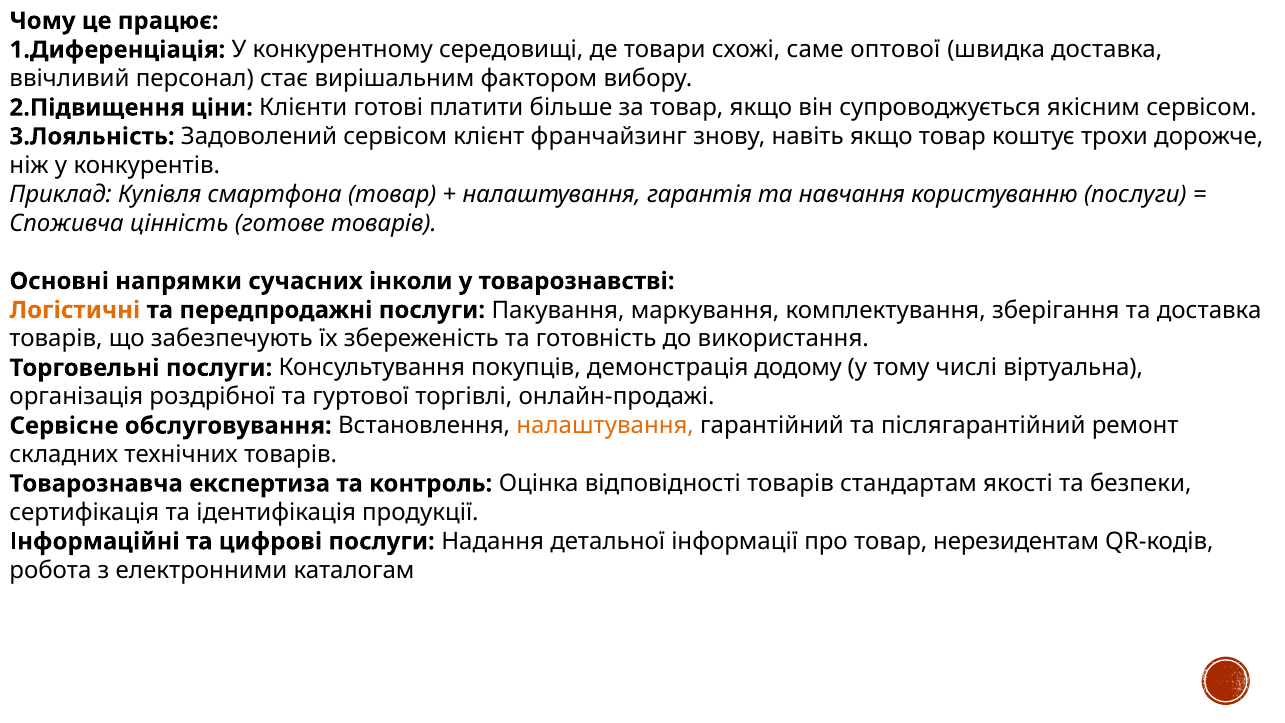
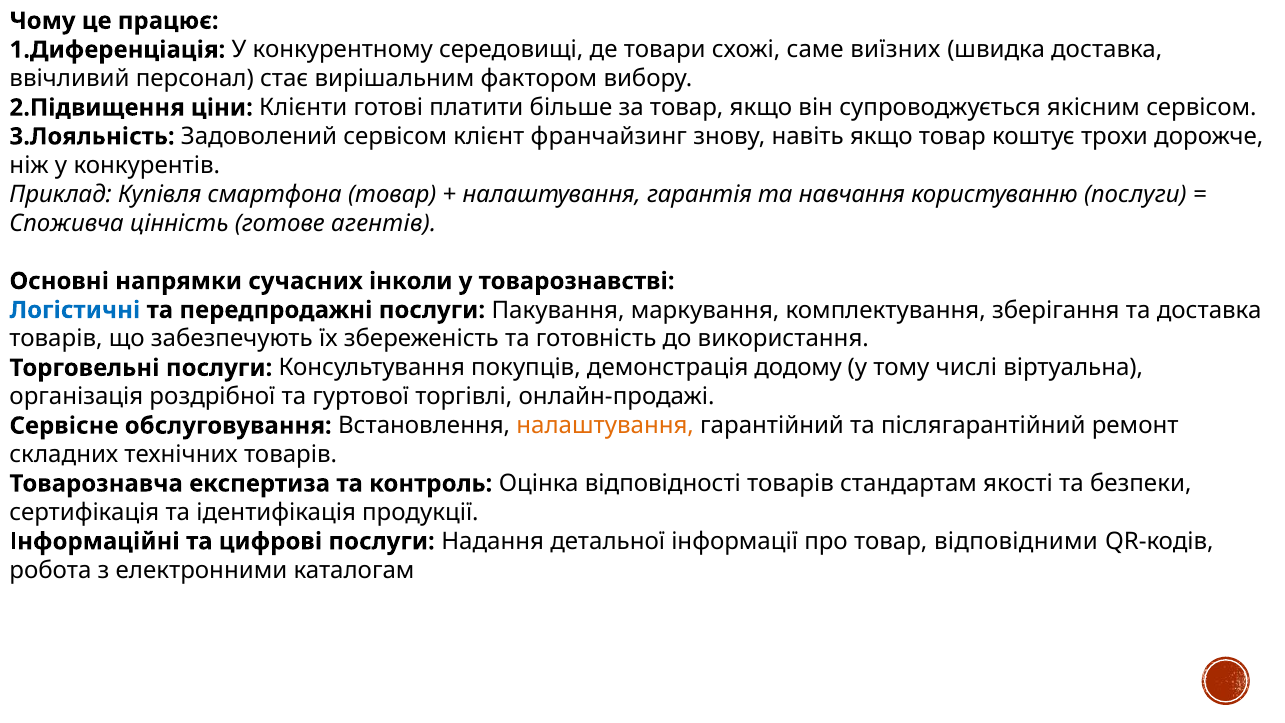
оптової: оптової -> виїзних
готове товарів: товарів -> агентів
Логістичні colour: orange -> blue
нерезидентам: нерезидентам -> відповідними
